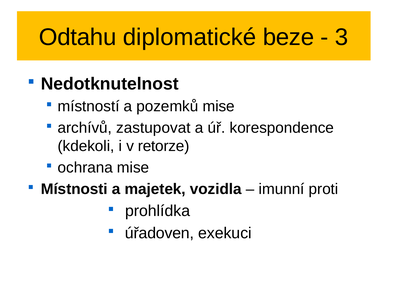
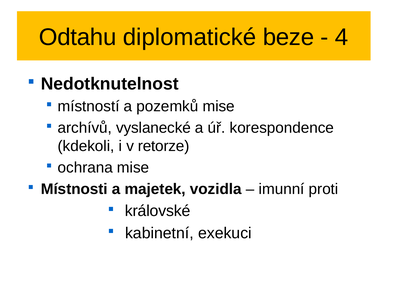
3: 3 -> 4
zastupovat: zastupovat -> vyslanecké
prohlídka: prohlídka -> královské
úřadoven: úřadoven -> kabinetní
